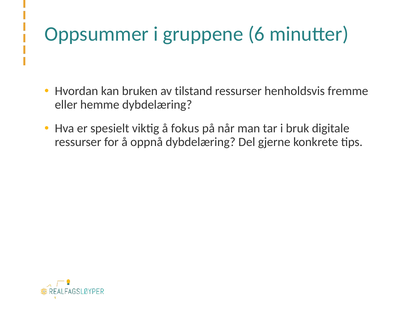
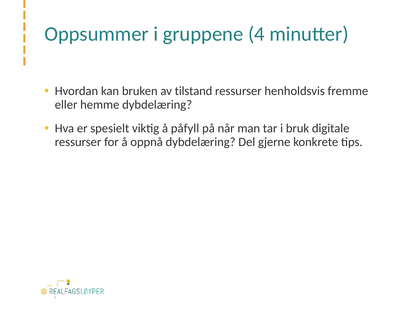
6: 6 -> 4
fokus: fokus -> påfyll
